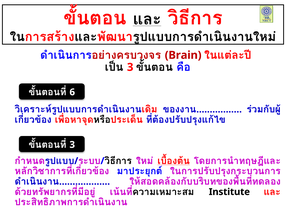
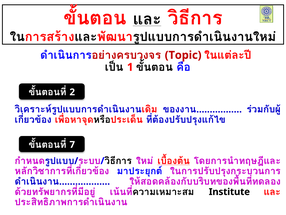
Brain: Brain -> Topic
3 at (130, 67): 3 -> 1
6: 6 -> 2
3 at (72, 144): 3 -> 7
